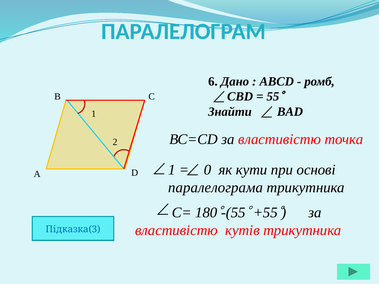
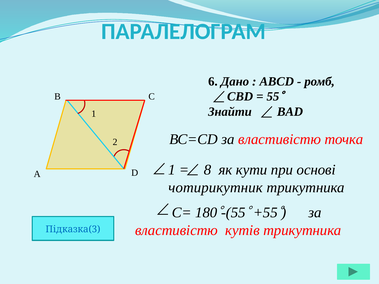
0: 0 -> 8
паралелограма: паралелограма -> чотирикутник
